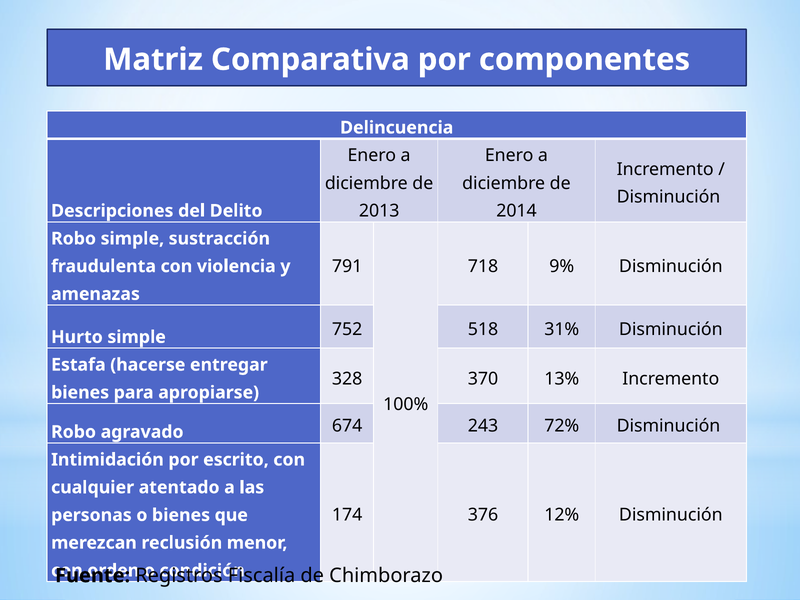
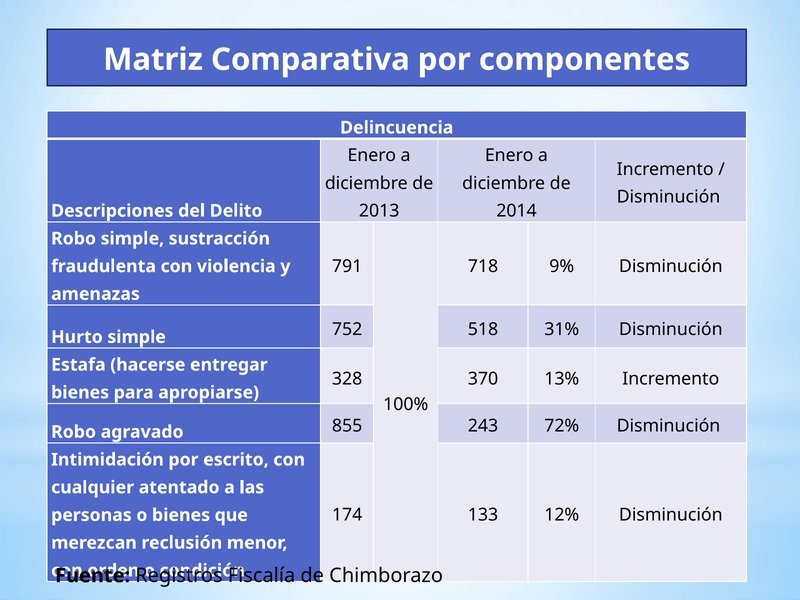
674: 674 -> 855
376: 376 -> 133
